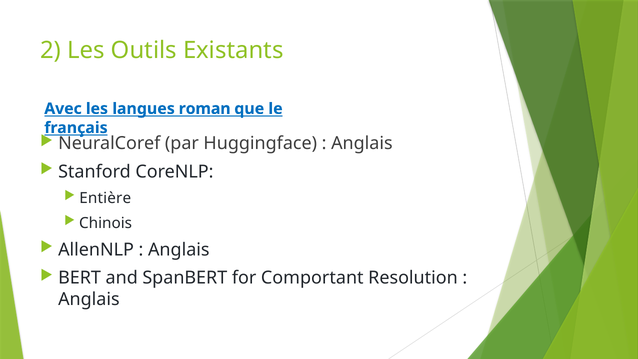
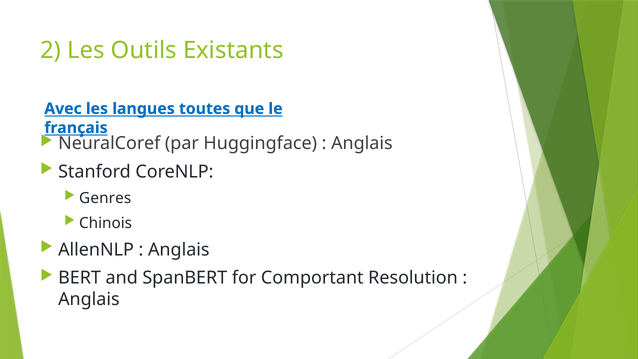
roman: roman -> toutes
Entière: Entière -> Genres
